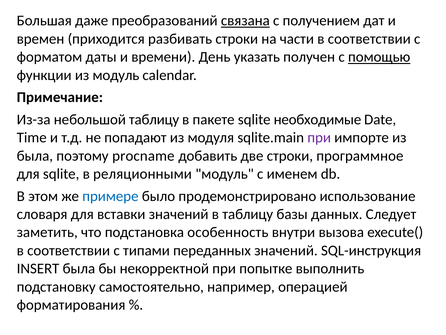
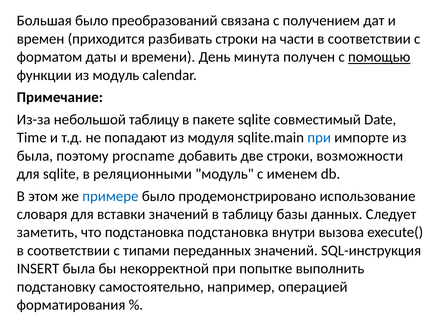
Большая даже: даже -> было
связана underline: present -> none
указать: указать -> минута
необходимые: необходимые -> совместимый
при at (319, 137) colour: purple -> blue
программное: программное -> возможности
подстановка особенность: особенность -> подстановка
